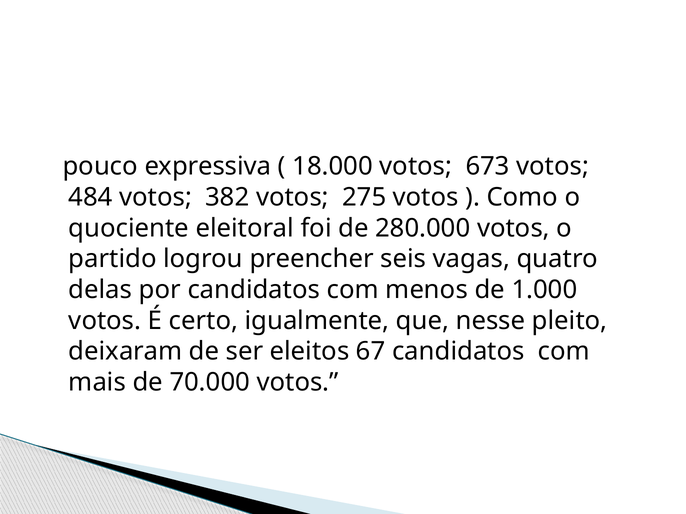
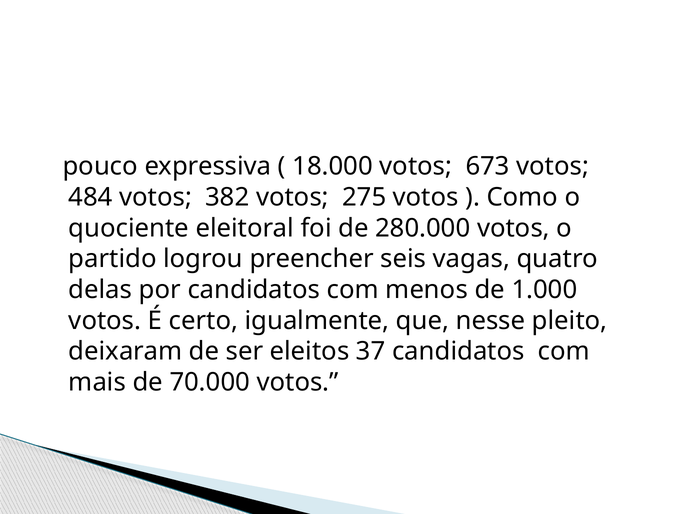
67: 67 -> 37
